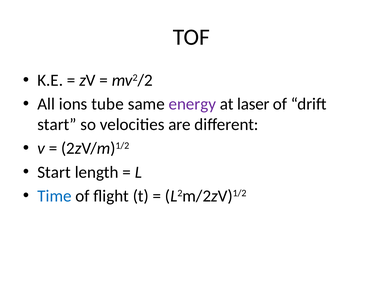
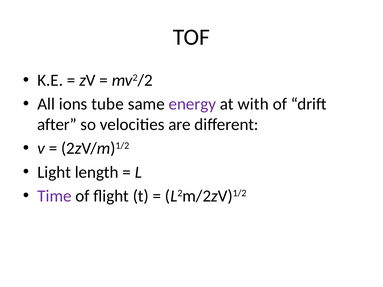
laser: laser -> with
start at (57, 125): start -> after
Start at (54, 172): Start -> Light
Time colour: blue -> purple
